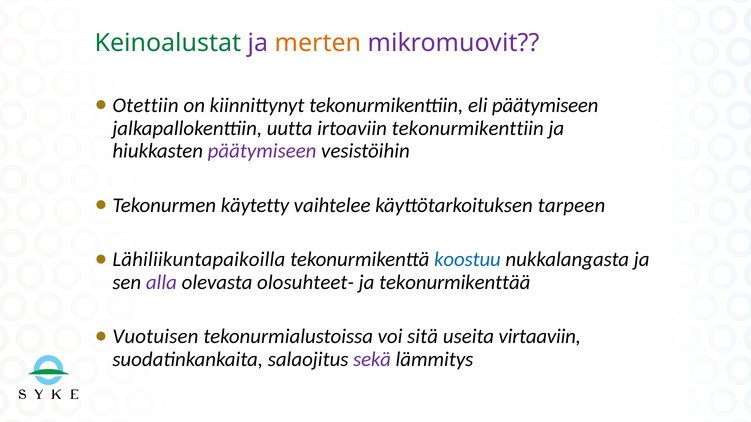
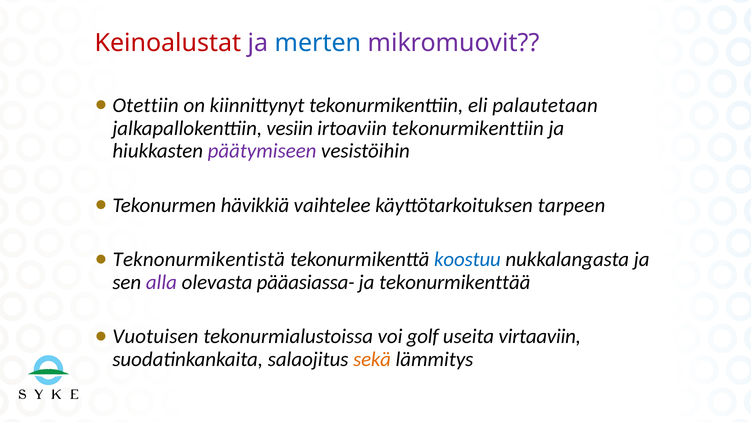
Keinoalustat colour: green -> red
merten colour: orange -> blue
eli päätymiseen: päätymiseen -> palautetaan
uutta: uutta -> vesiin
käytetty: käytetty -> hävikkiä
Lähiliikuntapaikoilla: Lähiliikuntapaikoilla -> Teknonurmikentistä
olosuhteet-: olosuhteet- -> pääasiassa-
sitä: sitä -> golf
sekä colour: purple -> orange
